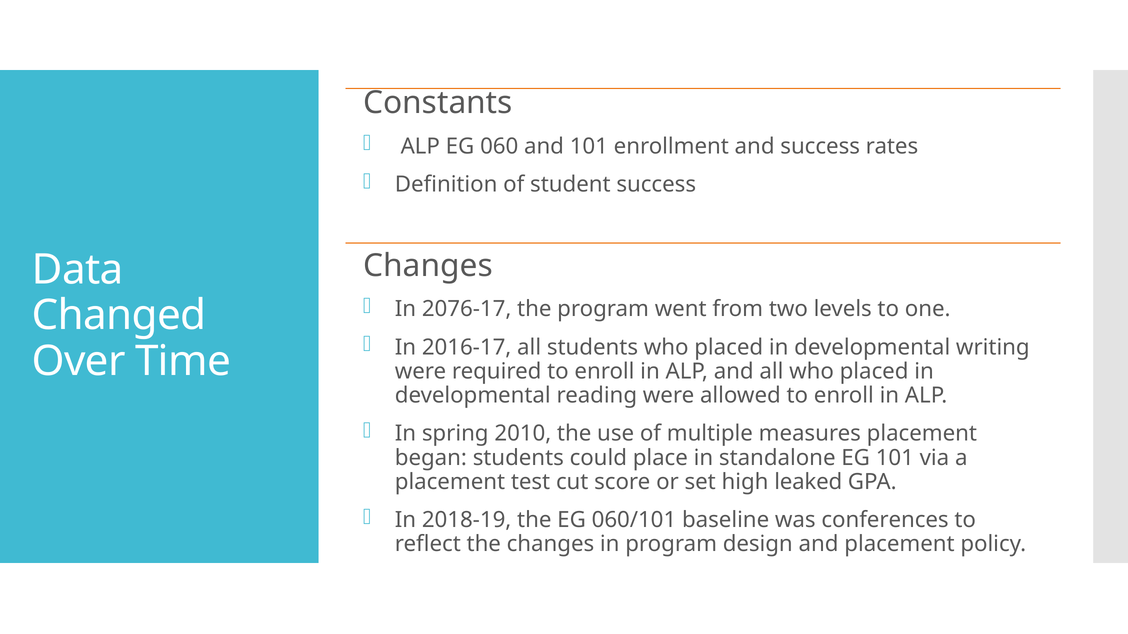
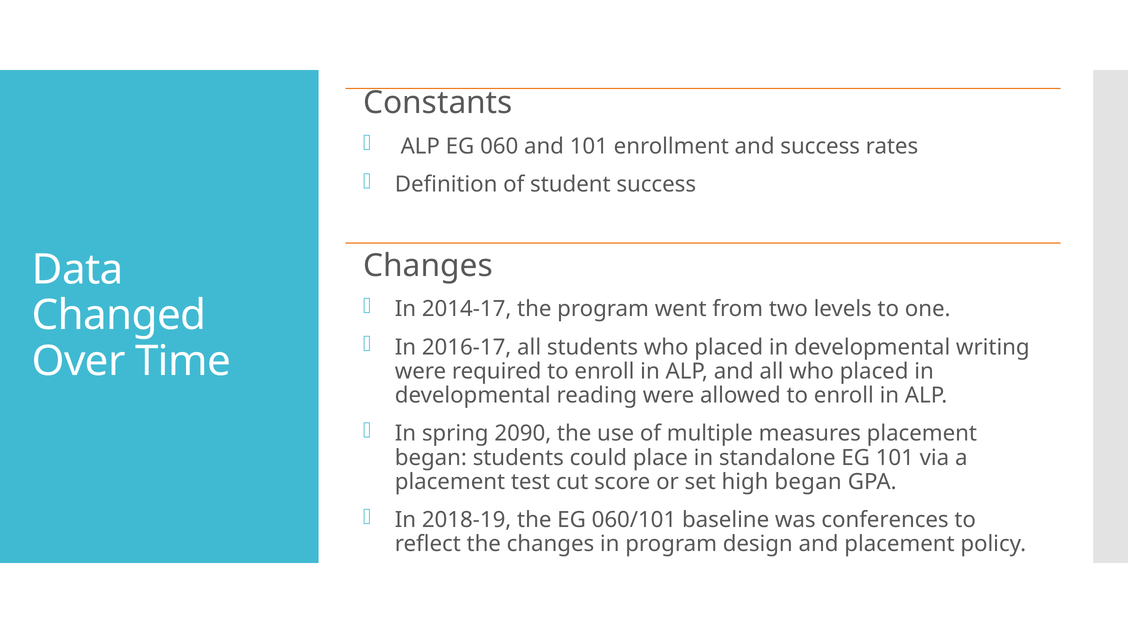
2076-17: 2076-17 -> 2014-17
2010: 2010 -> 2090
high leaked: leaked -> began
